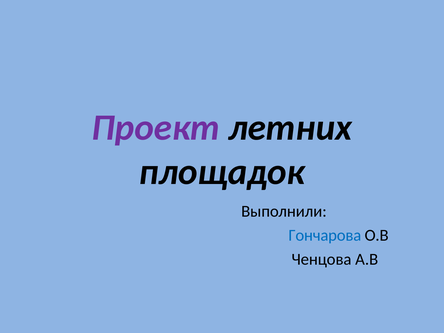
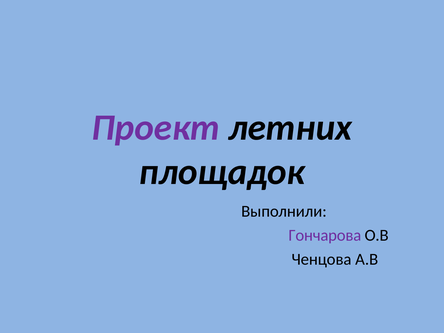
Гончарова colour: blue -> purple
